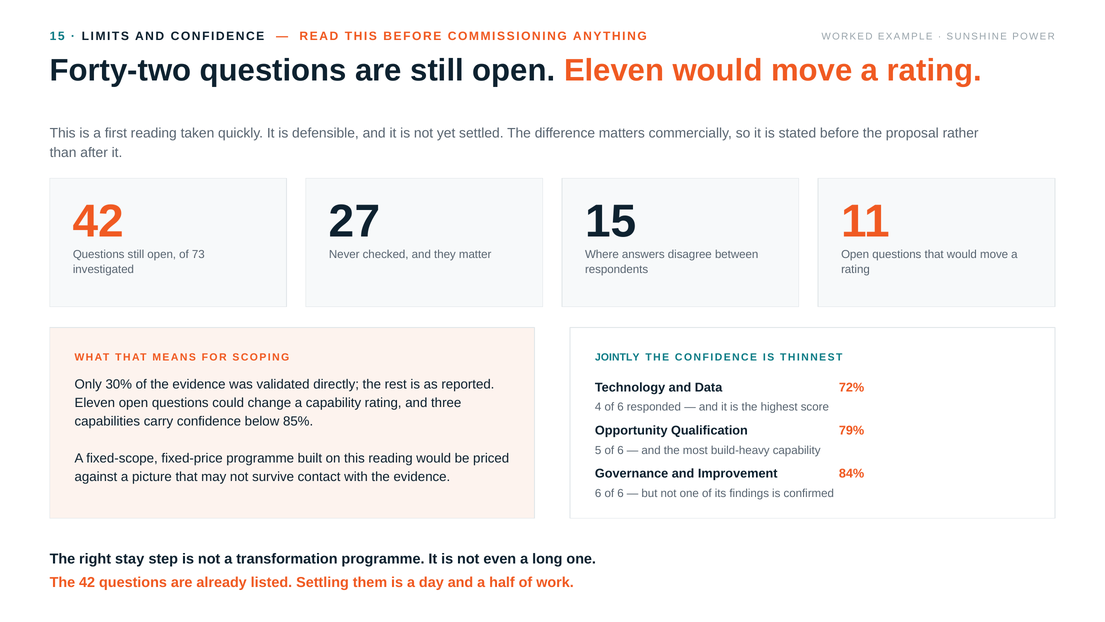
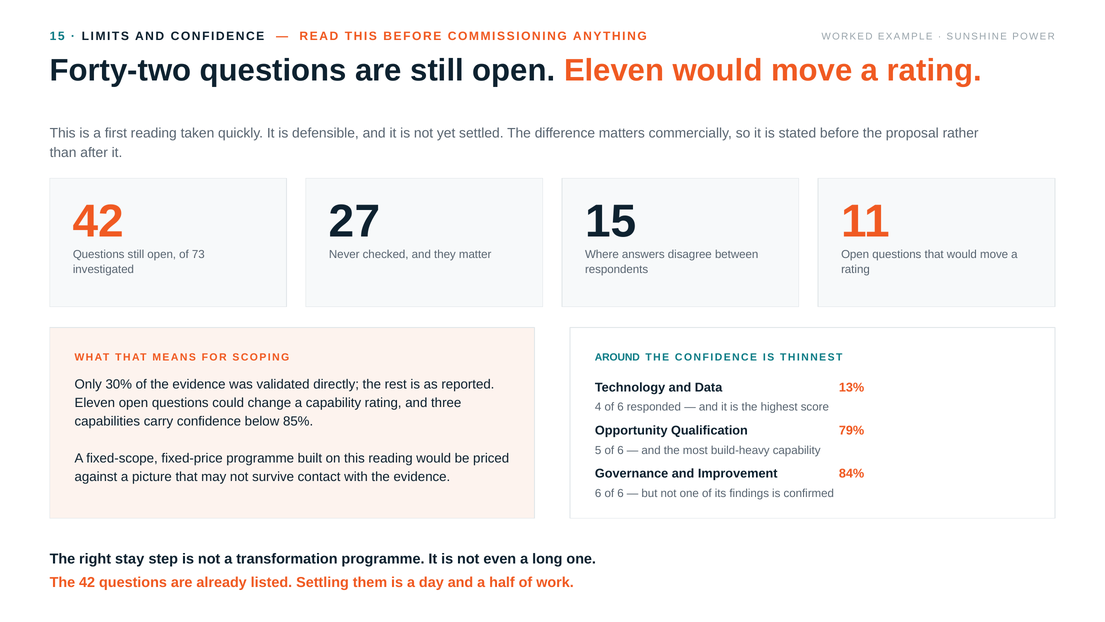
JOINTLY: JOINTLY -> AROUND
72%: 72% -> 13%
